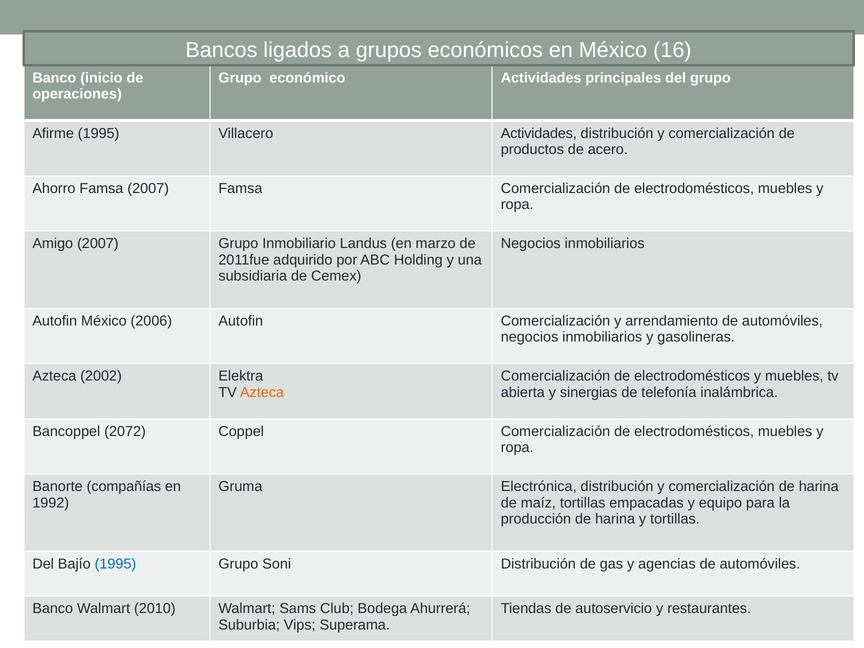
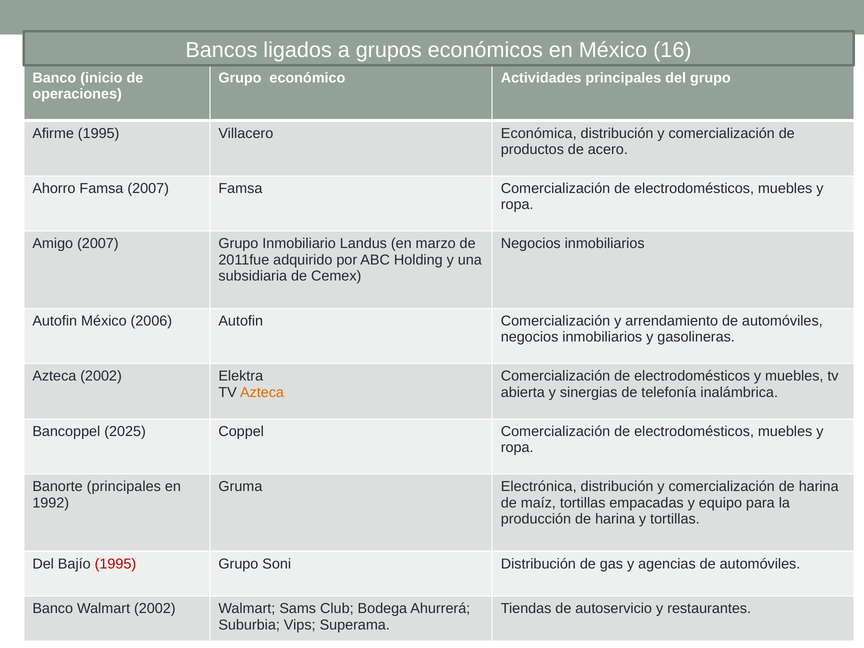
Villacero Actividades: Actividades -> Económica
2072: 2072 -> 2025
Banorte compañías: compañías -> principales
1995 at (115, 564) colour: blue -> red
Walmart 2010: 2010 -> 2002
